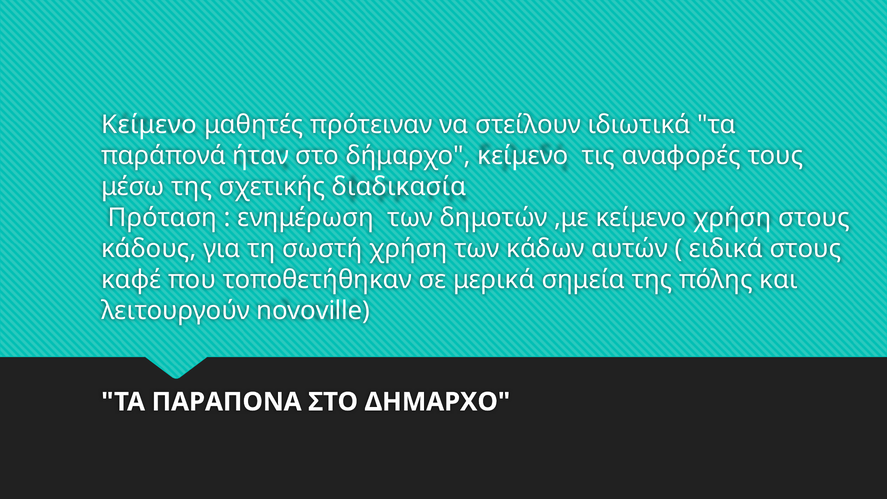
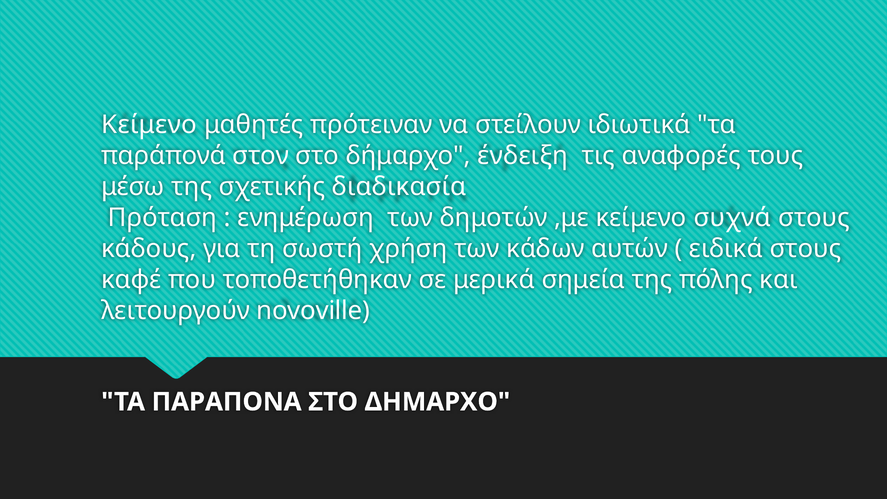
ήταν: ήταν -> στον
δήμαρχο κείμενο: κείμενο -> ένδειξη
κείμενο χρήση: χρήση -> συχνά
